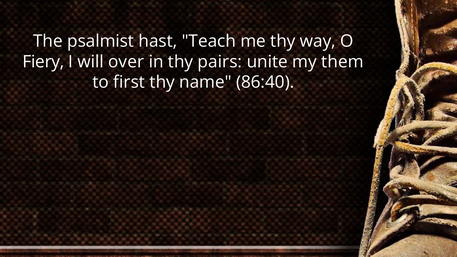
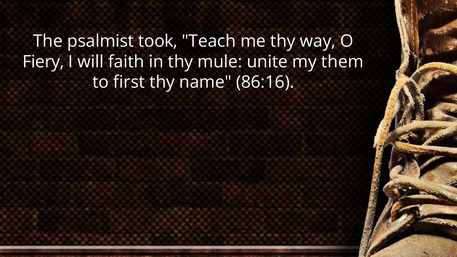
hast: hast -> took
over: over -> faith
pairs: pairs -> mule
86:40: 86:40 -> 86:16
